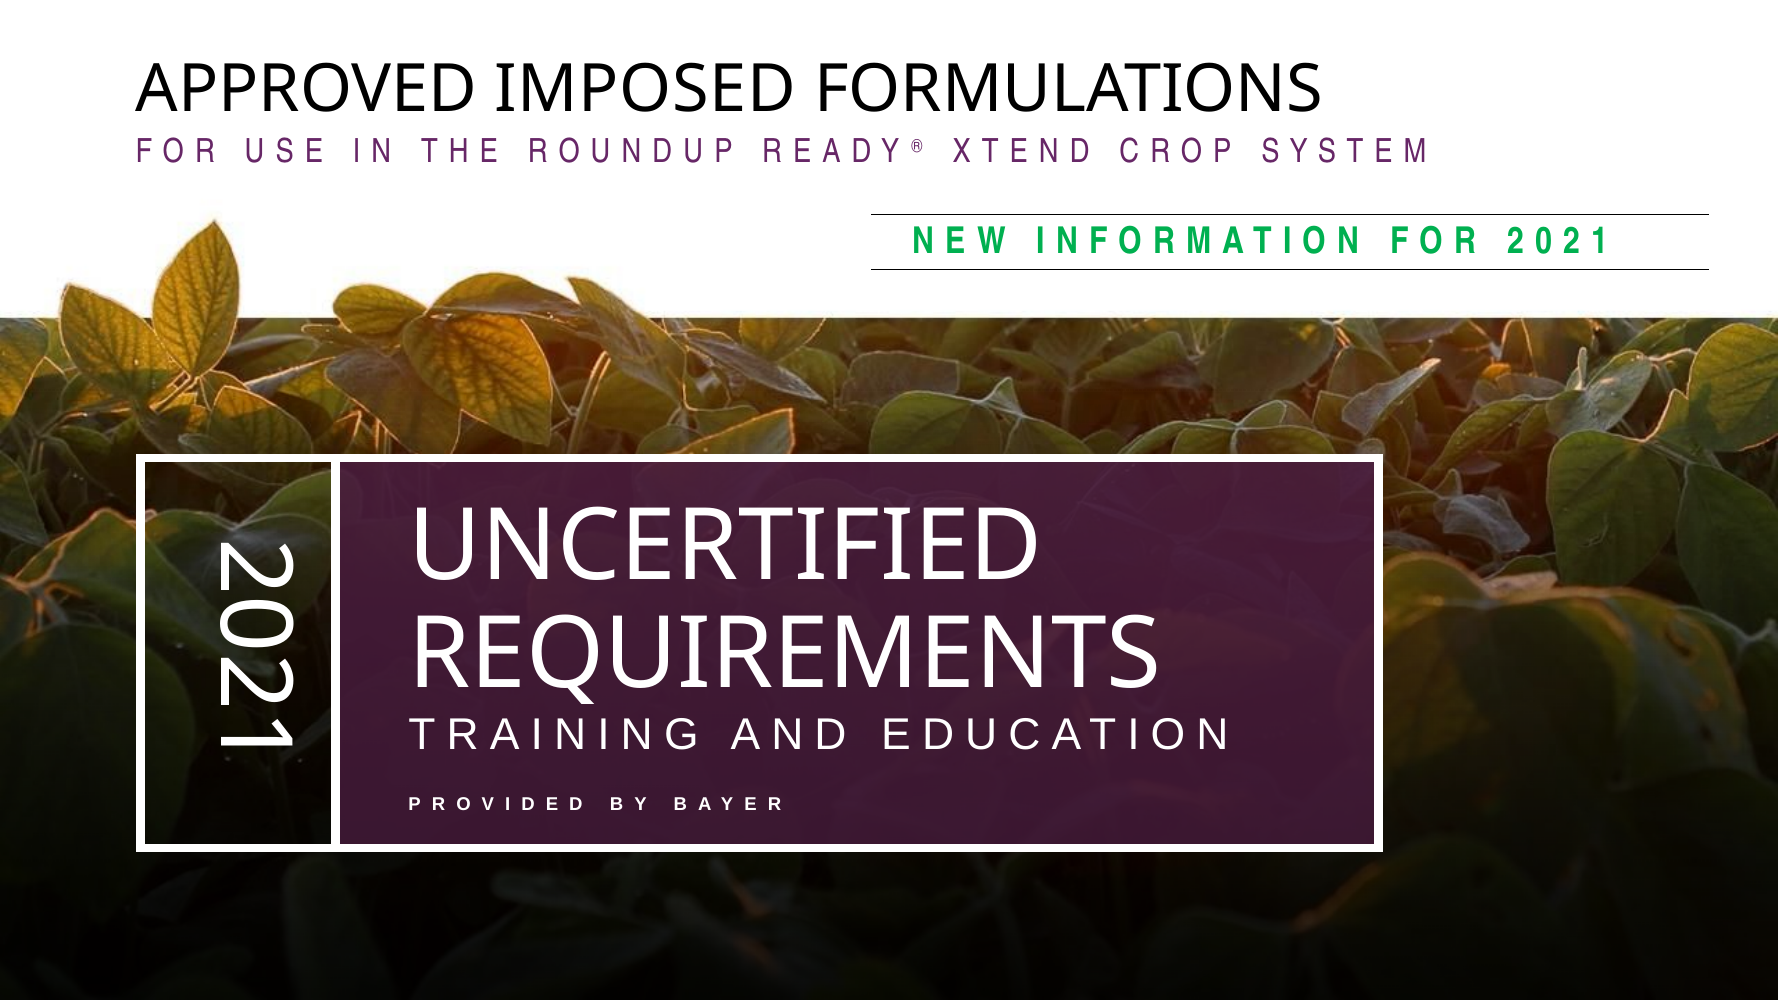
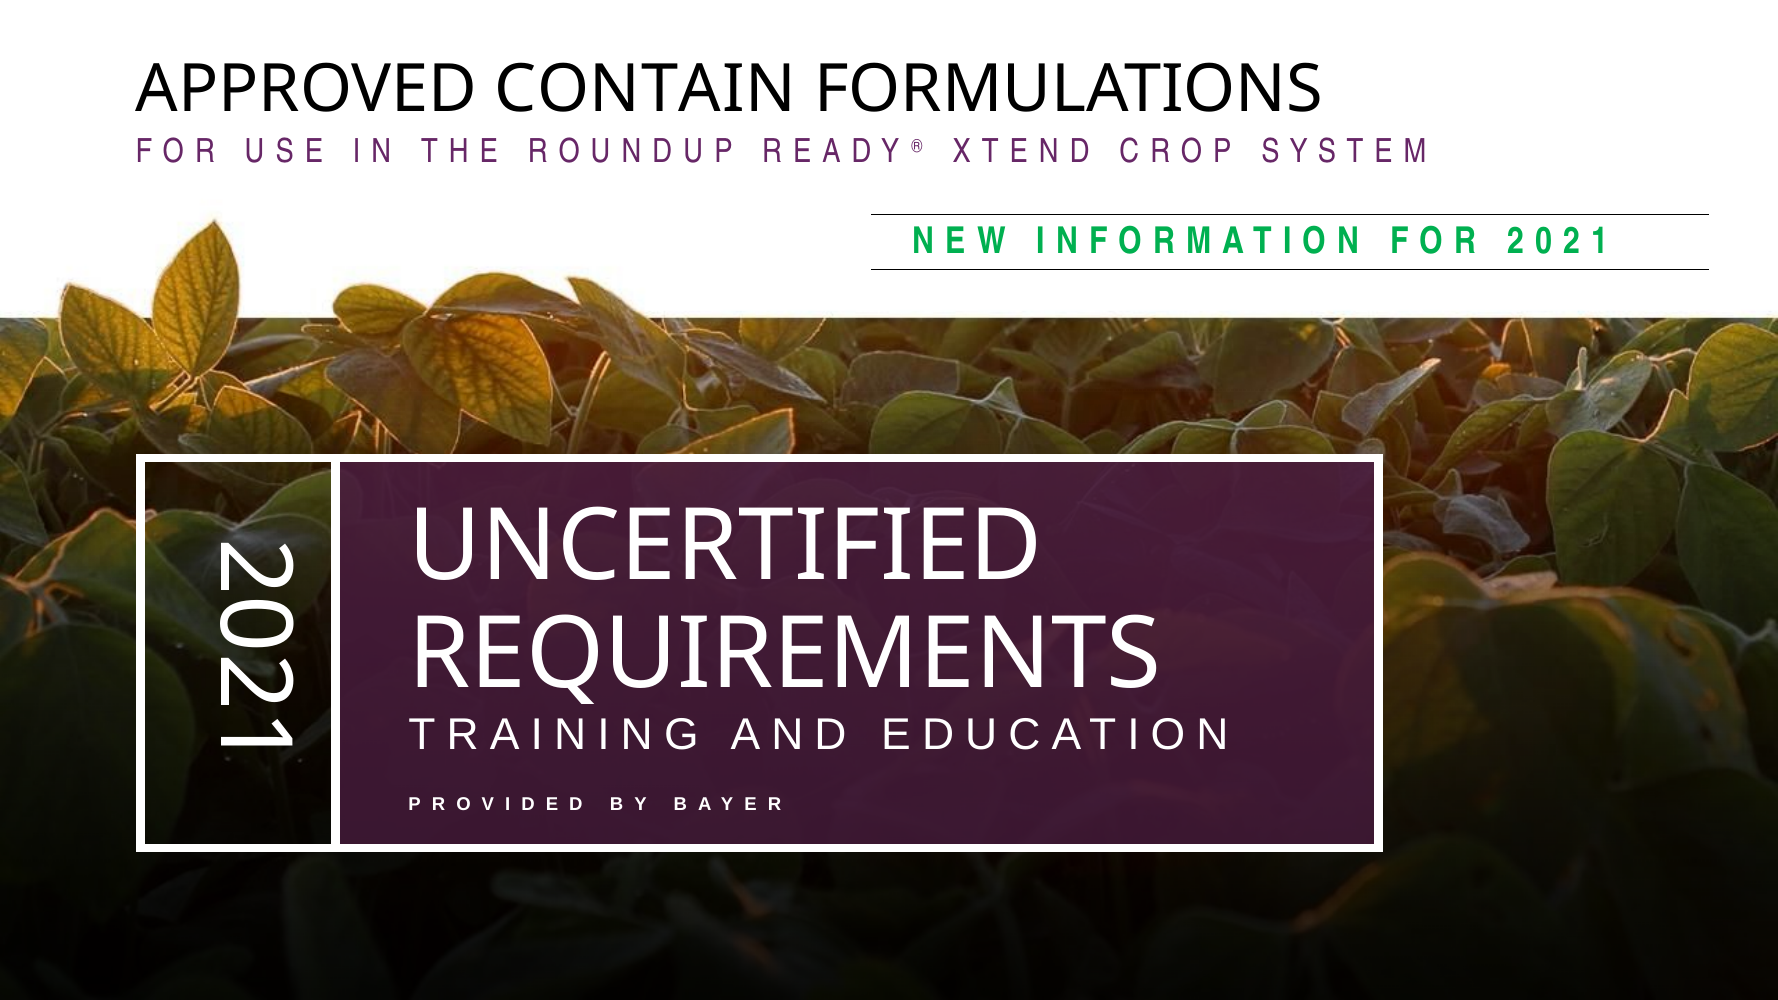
IMPOSED: IMPOSED -> CONTAIN
